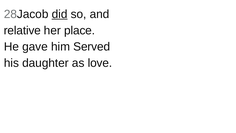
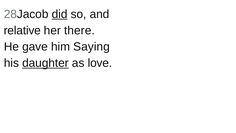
place: place -> there
Served: Served -> Saying
daughter underline: none -> present
